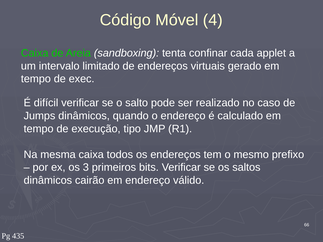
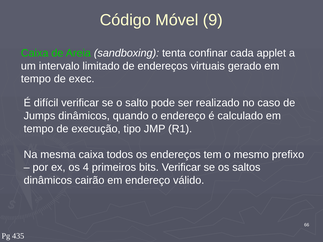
4: 4 -> 9
3: 3 -> 4
